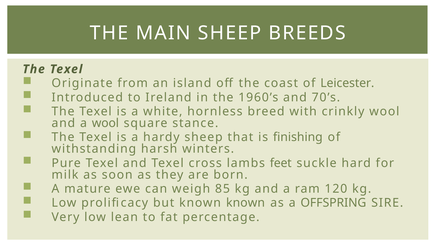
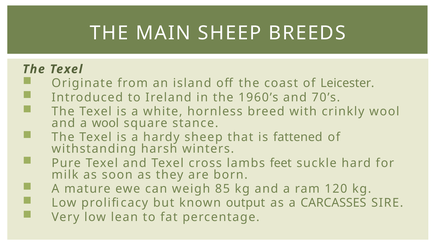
finishing: finishing -> fattened
known known: known -> output
OFFSPRING: OFFSPRING -> CARCASSES
